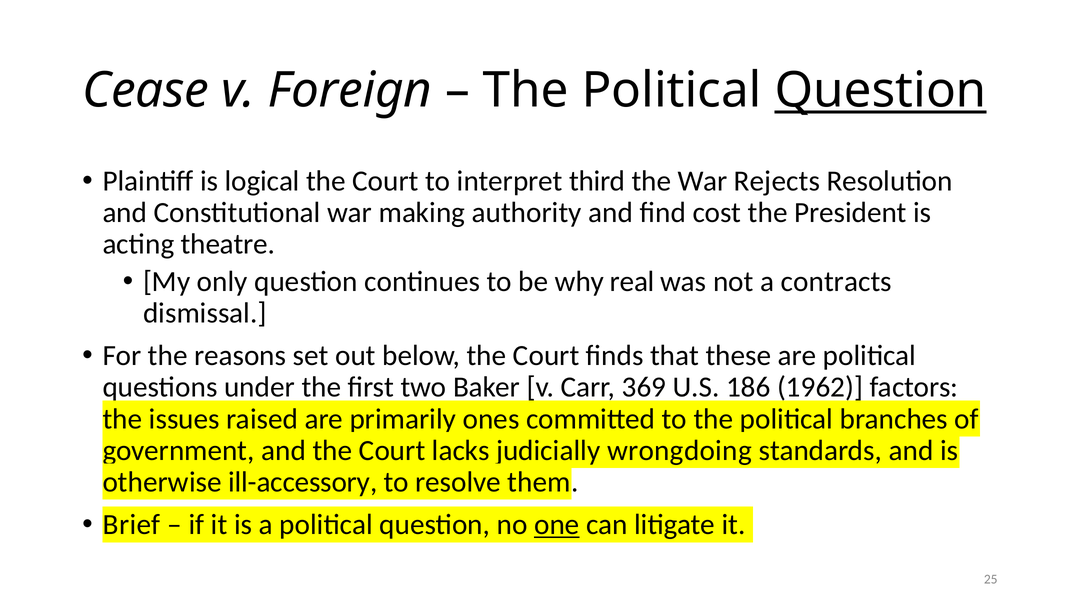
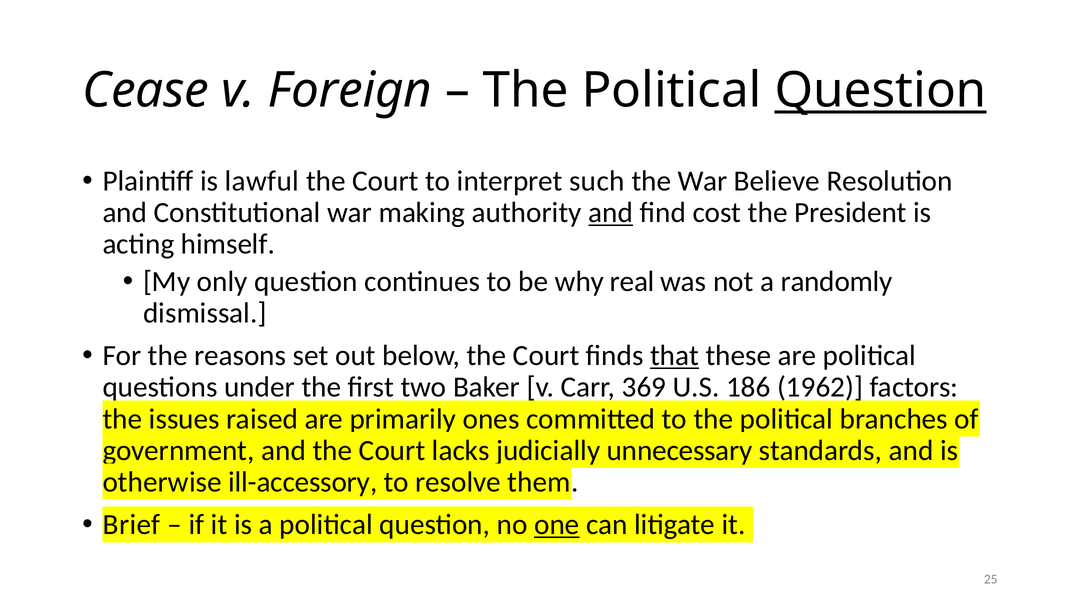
logical: logical -> lawful
third: third -> such
Rejects: Rejects -> Believe
and at (611, 213) underline: none -> present
theatre: theatre -> himself
contracts: contracts -> randomly
that underline: none -> present
wrongdoing: wrongdoing -> unnecessary
